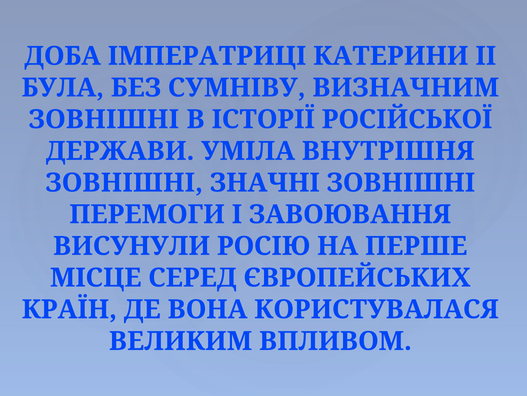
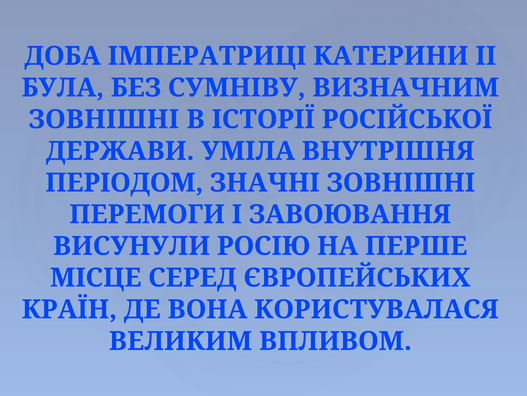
ЗОВНІШНІ at (124, 182): ЗОВНІШНІ -> ПЕРІОДОМ
